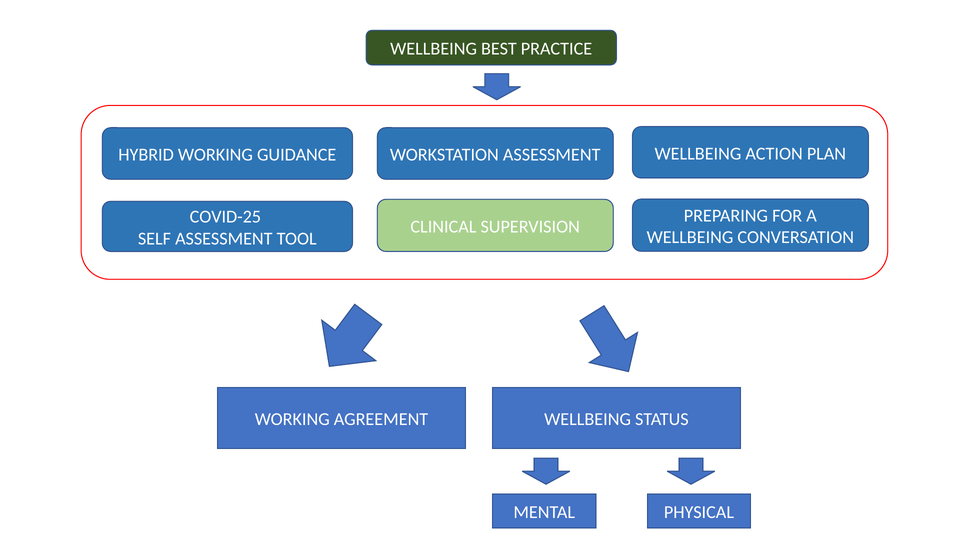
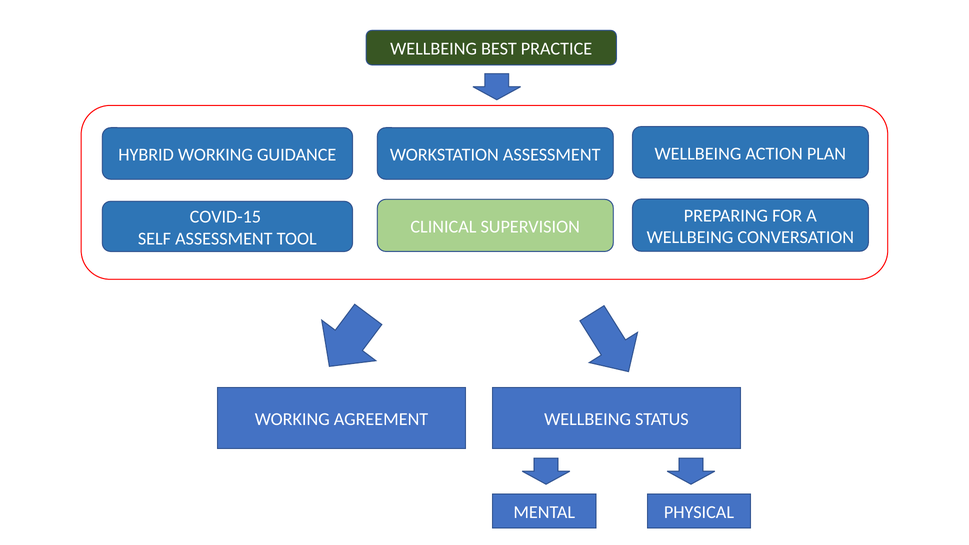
COVID-25: COVID-25 -> COVID-15
